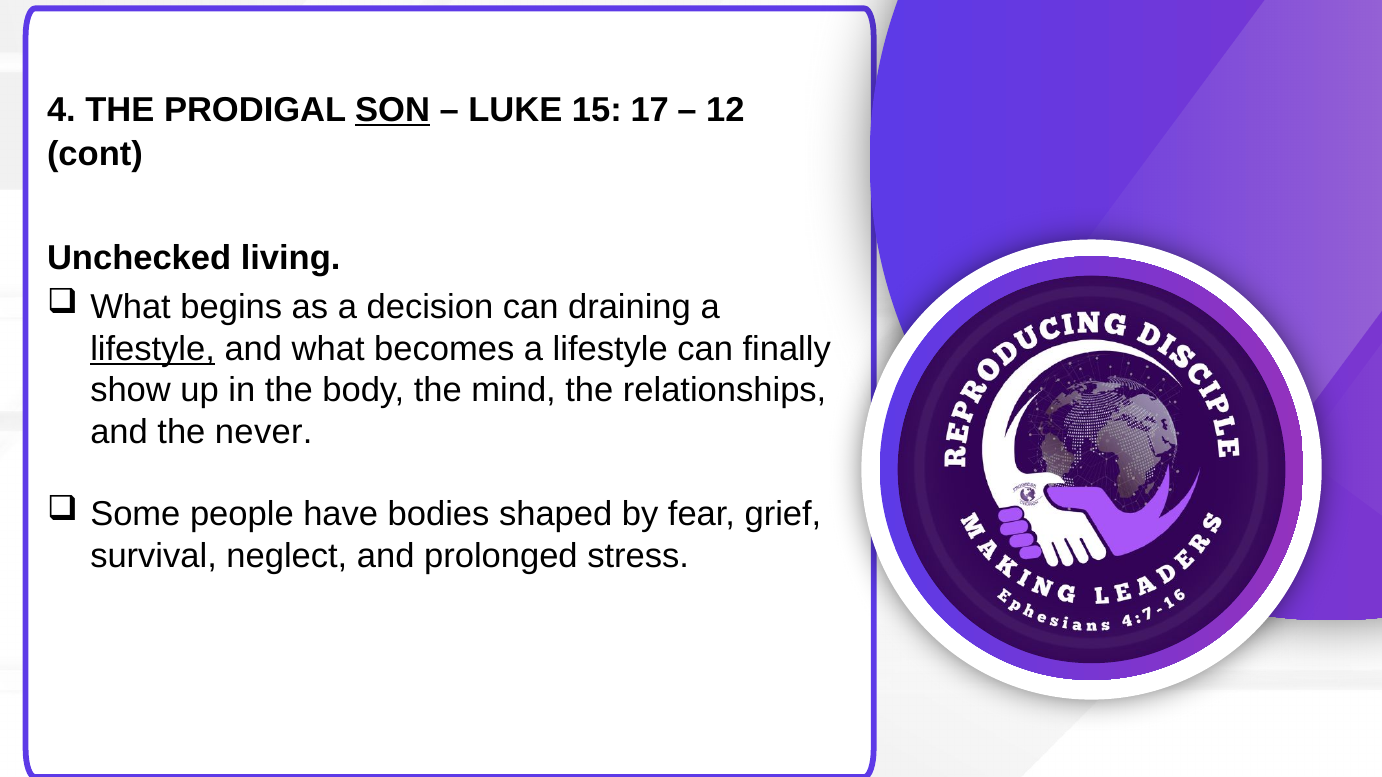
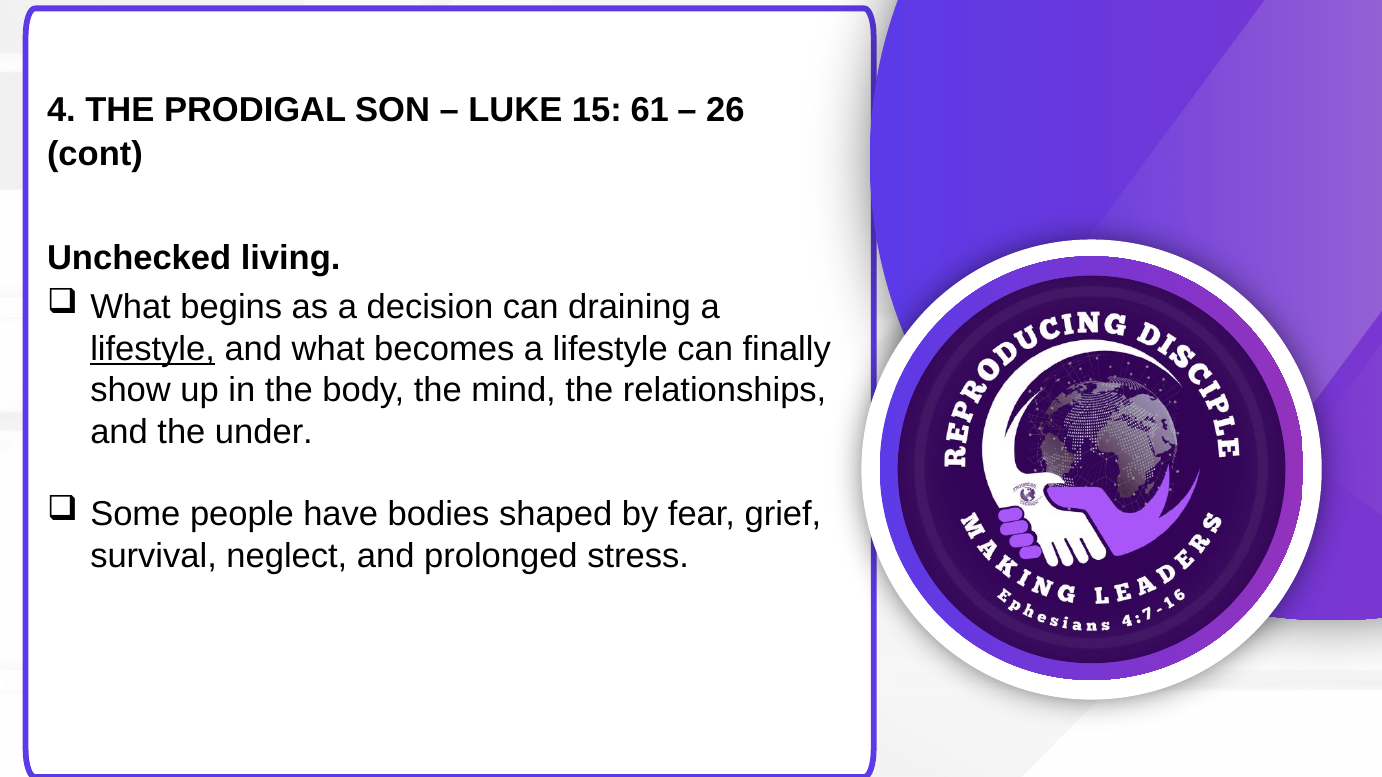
SON underline: present -> none
17: 17 -> 61
12: 12 -> 26
never: never -> under
